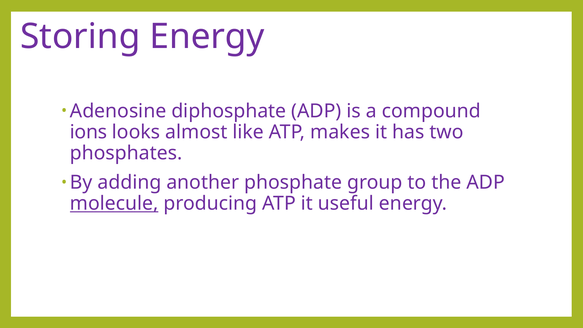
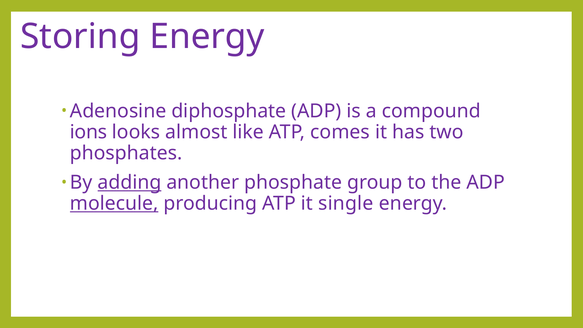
makes: makes -> comes
adding underline: none -> present
useful: useful -> single
